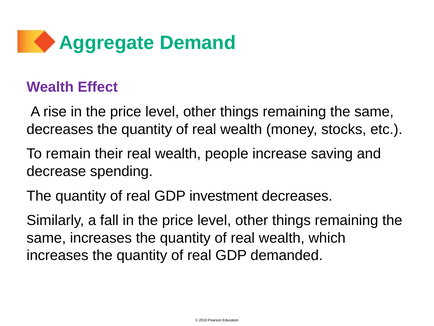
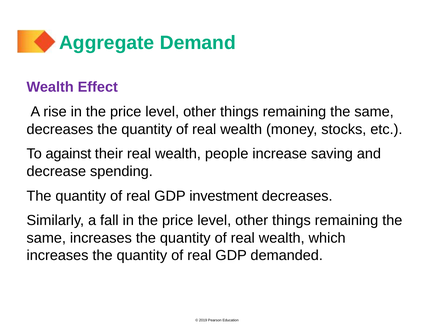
remain: remain -> against
